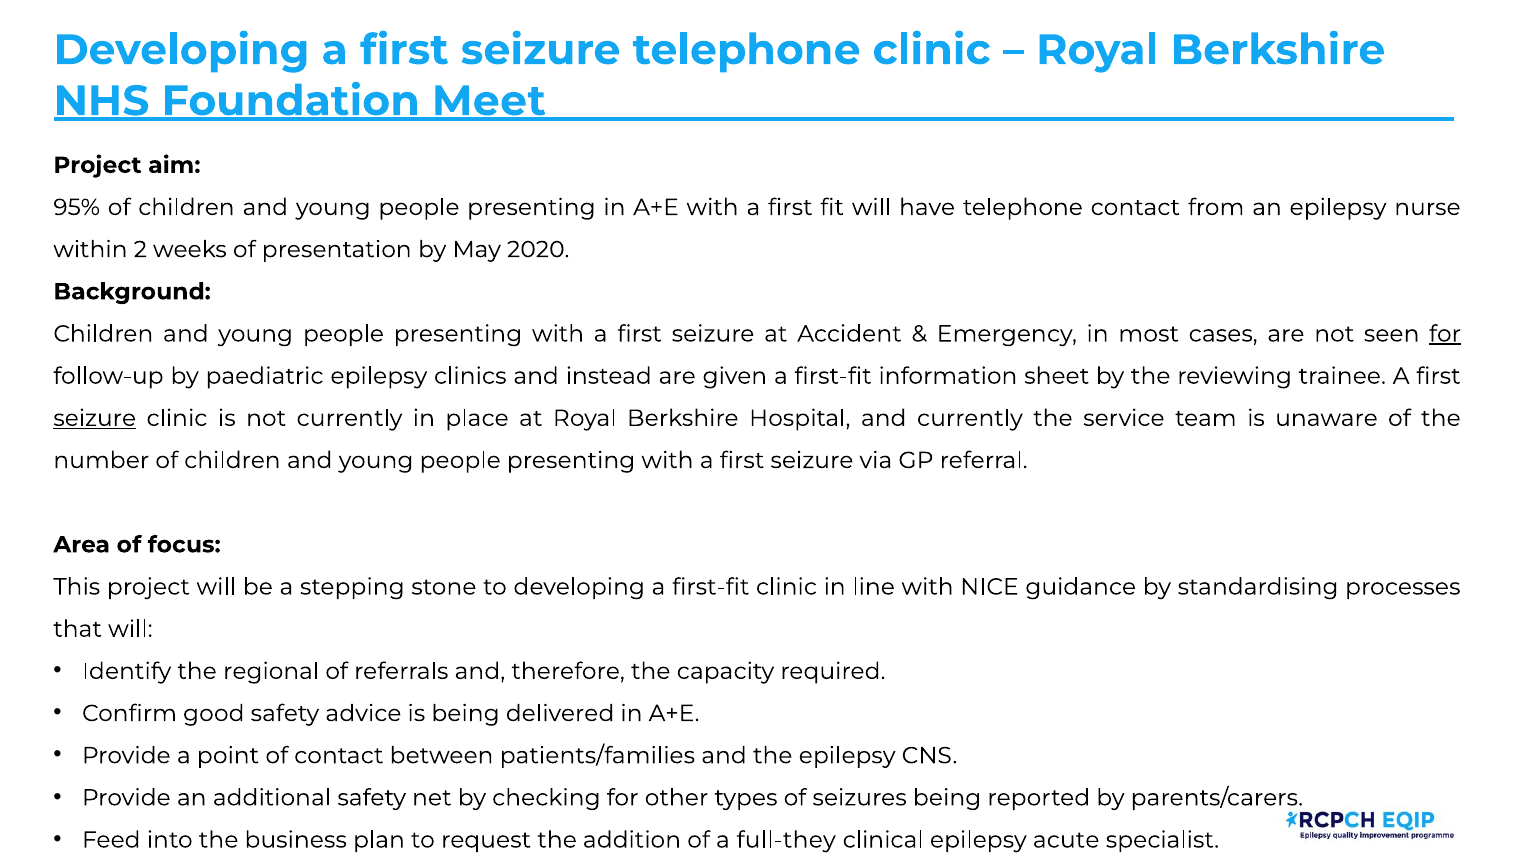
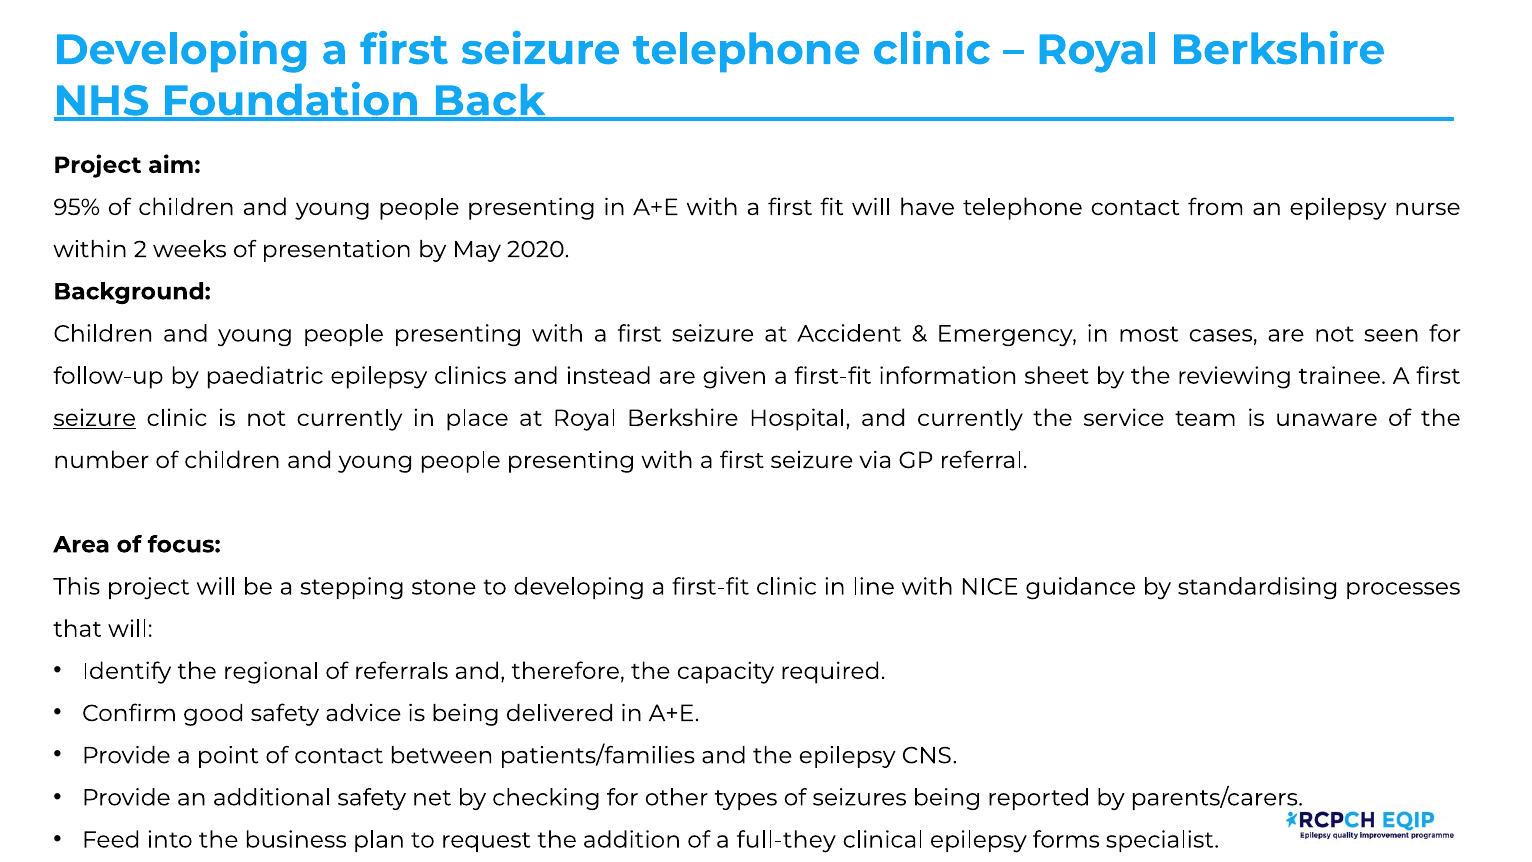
Meet: Meet -> Back
for at (1445, 334) underline: present -> none
acute: acute -> forms
